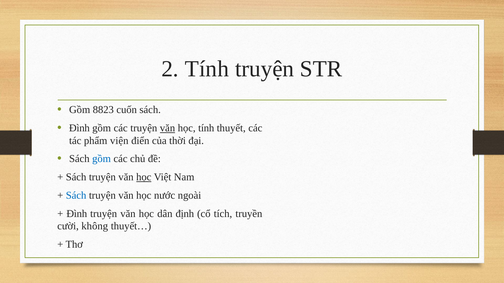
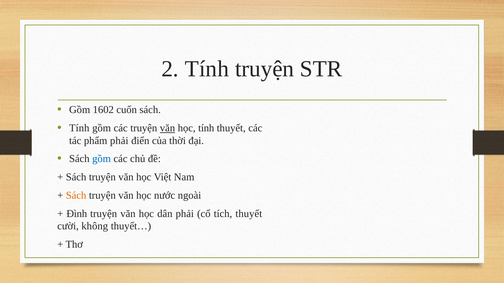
8823: 8823 -> 1602
Đình at (79, 128): Đình -> Tính
phẩm viện: viện -> phải
học at (144, 177) underline: present -> none
Sách at (76, 196) colour: blue -> orange
dân định: định -> phải
tích truyền: truyền -> thuyết
